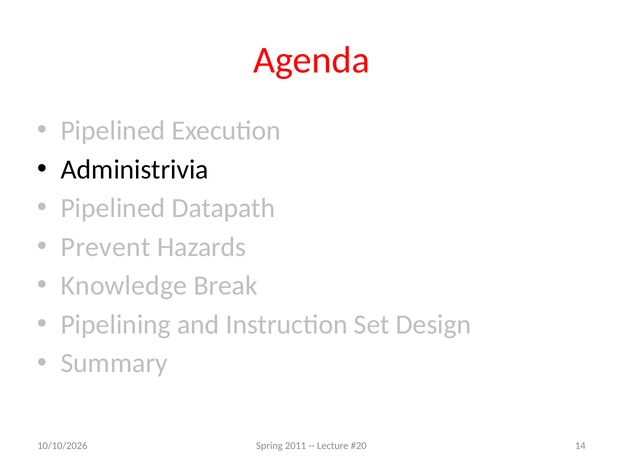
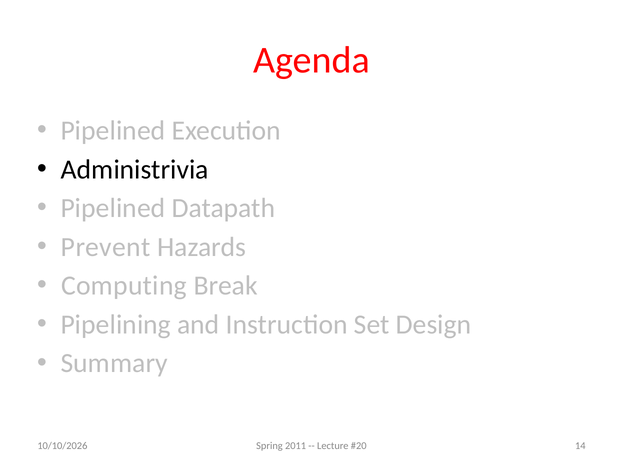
Knowledge: Knowledge -> Computing
